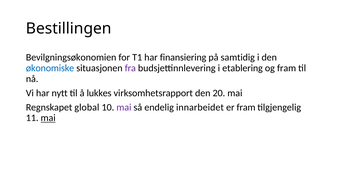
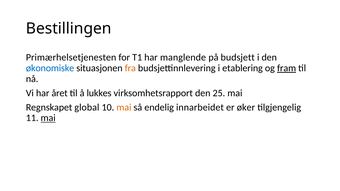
Bevilgningsøkonomien: Bevilgningsøkonomien -> Primærhelsetjenesten
finansiering: finansiering -> manglende
samtidig: samtidig -> budsjett
fra colour: purple -> orange
fram at (287, 68) underline: none -> present
nytt: nytt -> året
20: 20 -> 25
mai at (124, 107) colour: purple -> orange
er fram: fram -> øker
